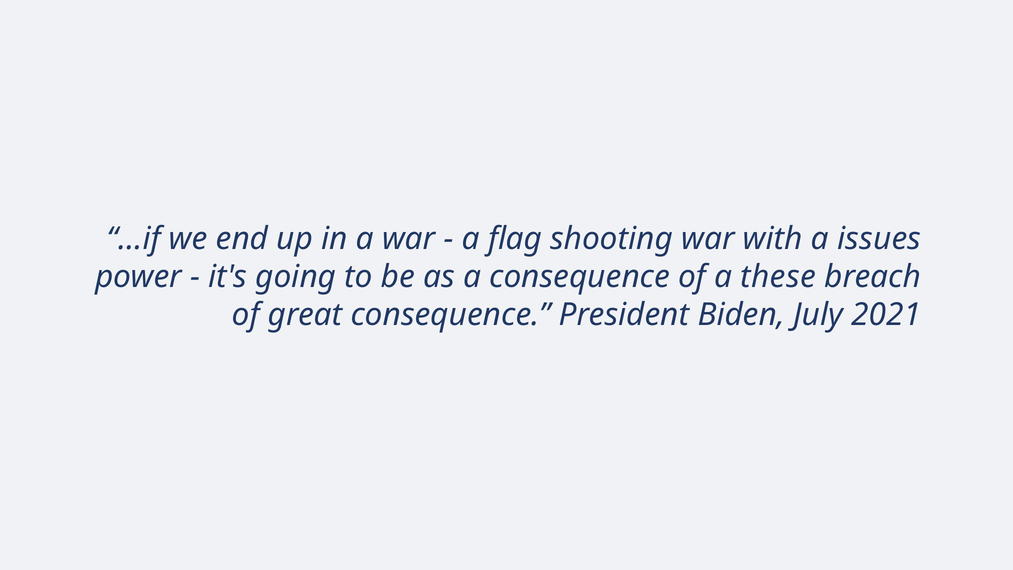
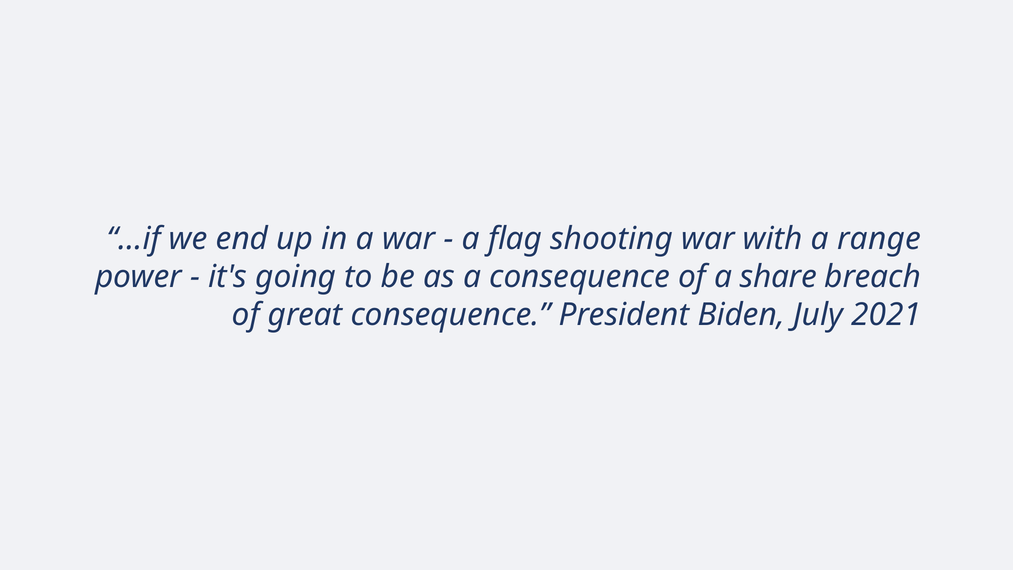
issues: issues -> range
these: these -> share
